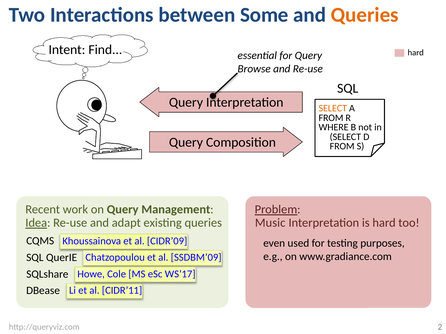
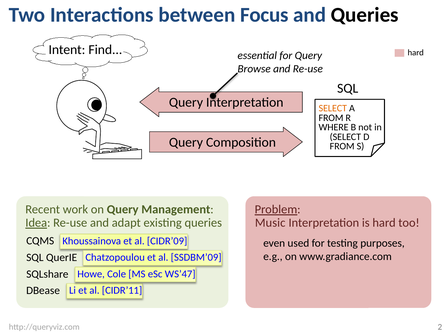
Some: Some -> Focus
Queries at (365, 15) colour: orange -> black
WS’17: WS’17 -> WS’47
